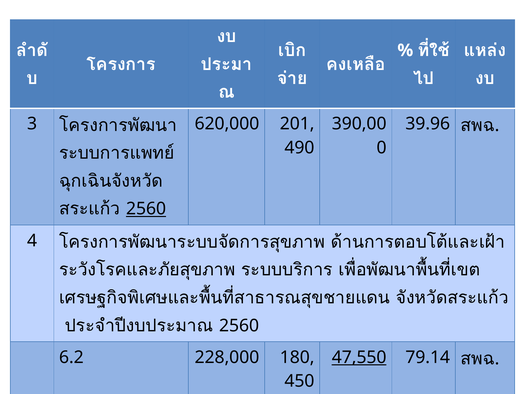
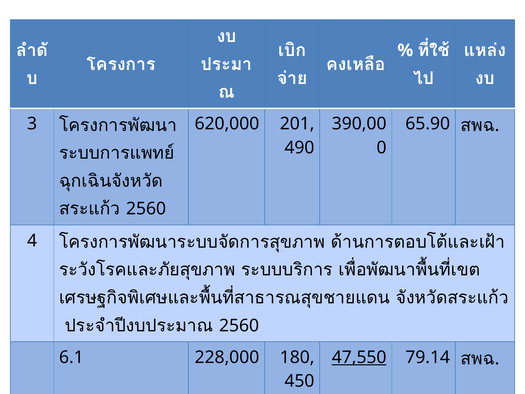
39.96: 39.96 -> 65.90
2560 at (146, 209) underline: present -> none
6.2: 6.2 -> 6.1
